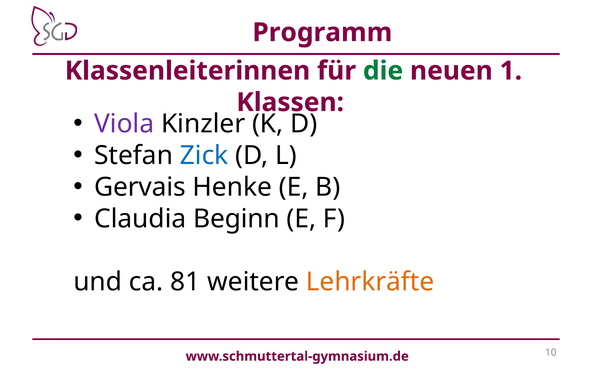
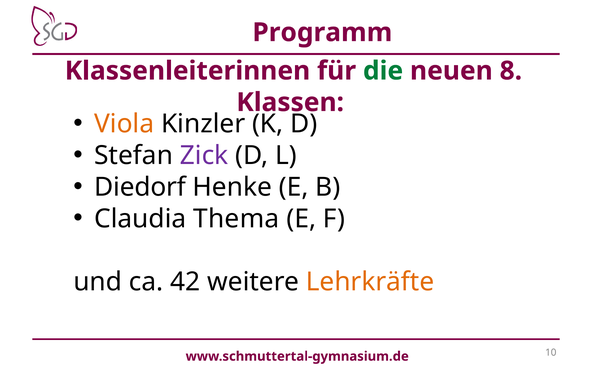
1: 1 -> 8
Viola colour: purple -> orange
Zick colour: blue -> purple
Gervais: Gervais -> Diedorf
Beginn: Beginn -> Thema
81: 81 -> 42
